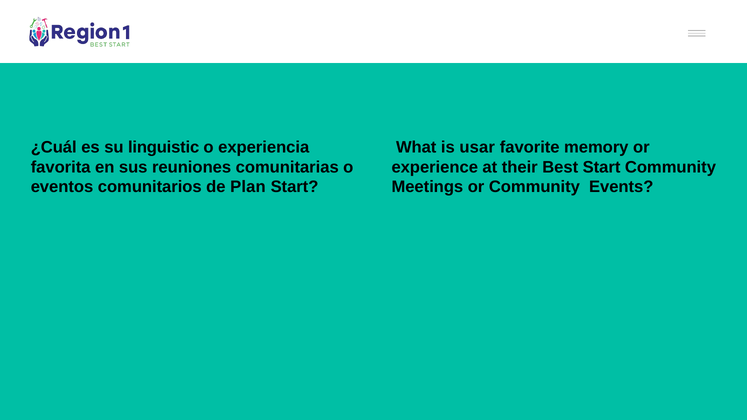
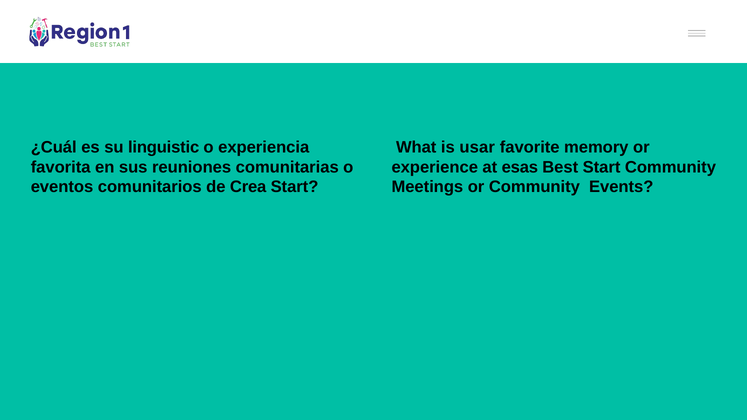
their: their -> esas
Plan: Plan -> Crea
